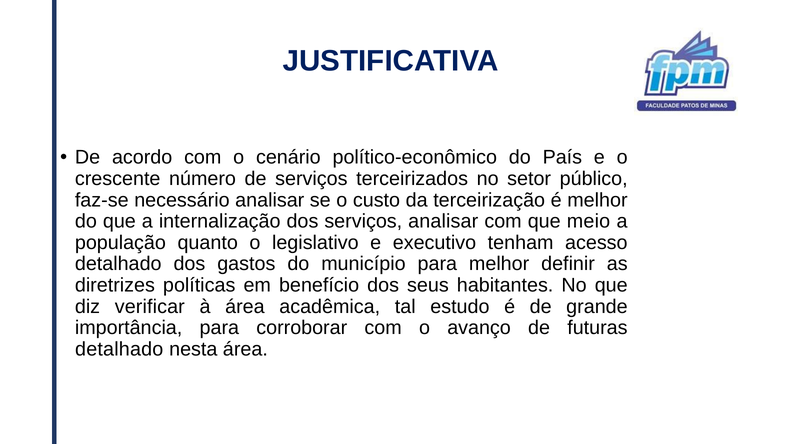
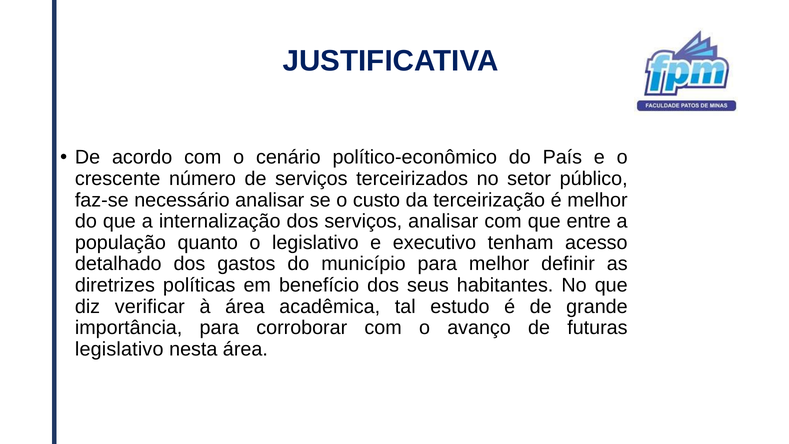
meio: meio -> entre
detalhado at (119, 349): detalhado -> legislativo
